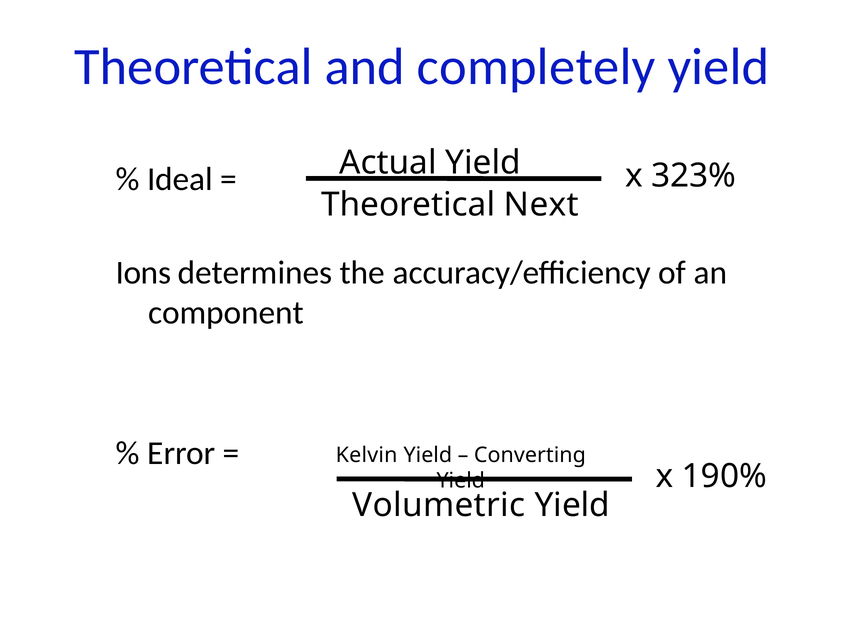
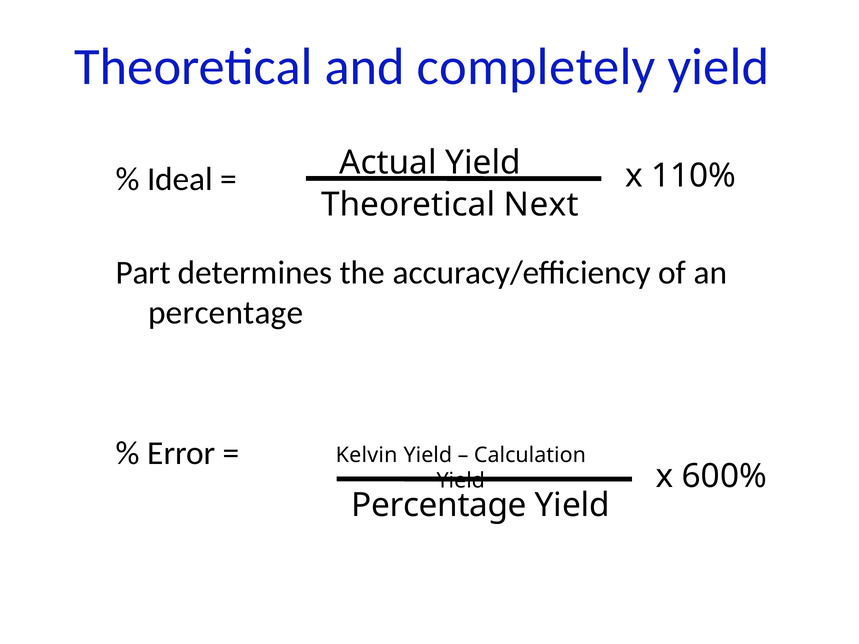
323%: 323% -> 110%
Ions: Ions -> Part
component at (226, 313): component -> percentage
Converting: Converting -> Calculation
190%: 190% -> 600%
Volumetric at (439, 506): Volumetric -> Percentage
